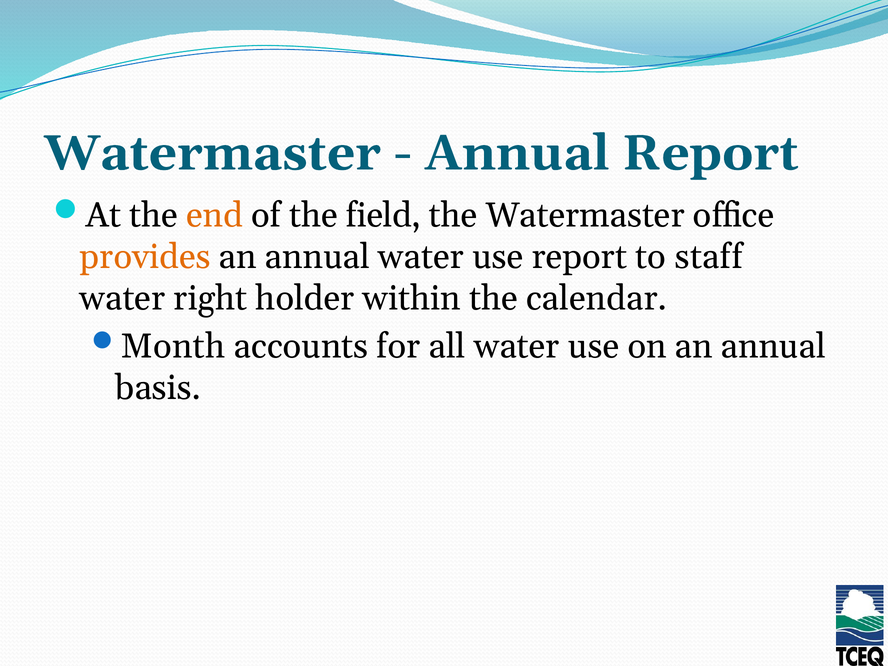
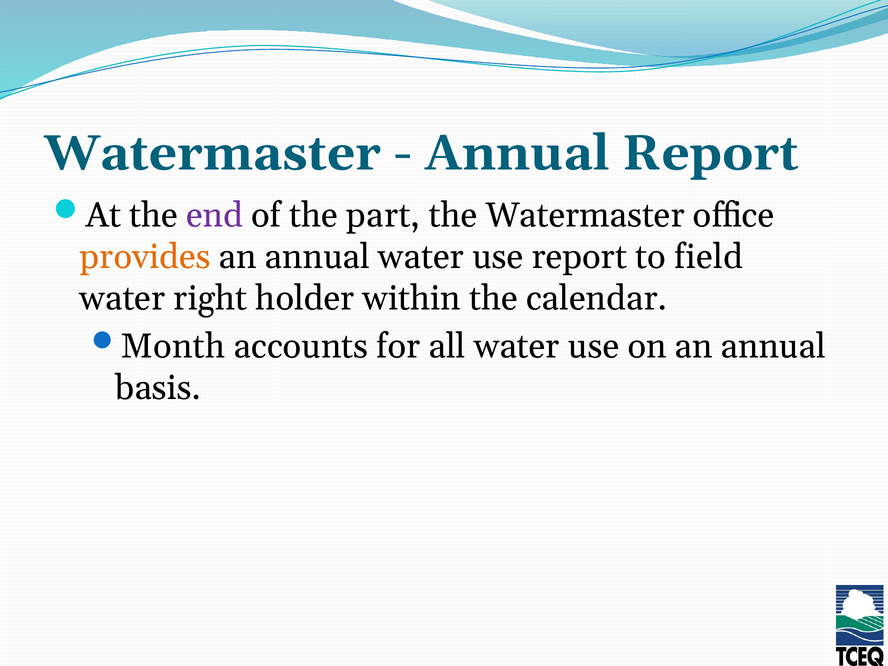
end colour: orange -> purple
field: field -> part
staff: staff -> field
